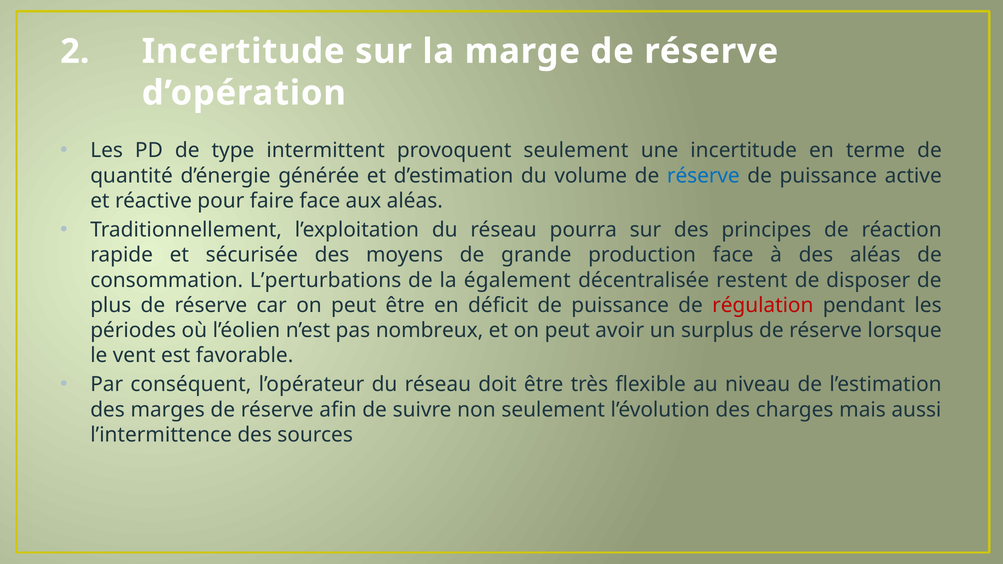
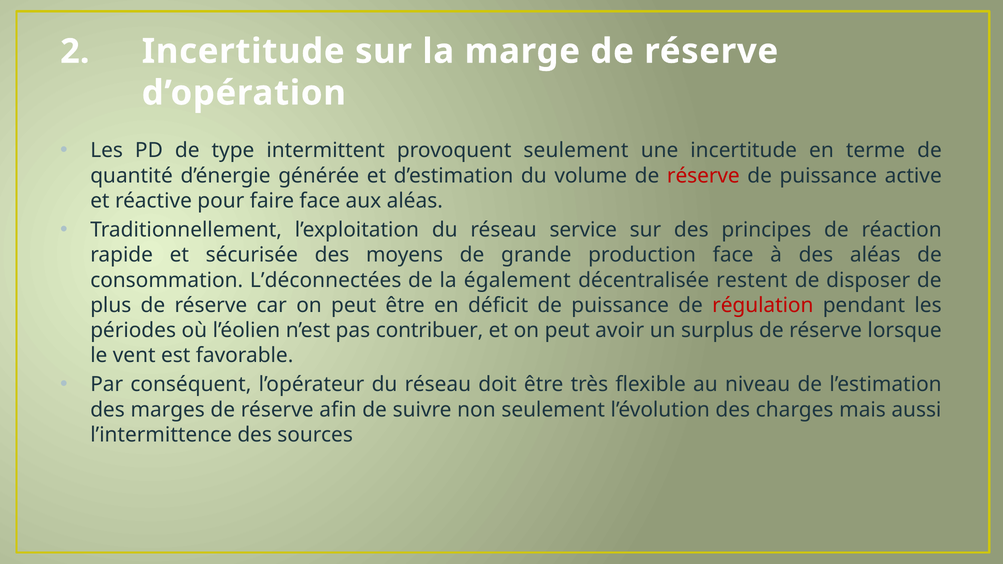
réserve at (703, 176) colour: blue -> red
pourra: pourra -> service
L’perturbations: L’perturbations -> L’déconnectées
nombreux: nombreux -> contribuer
